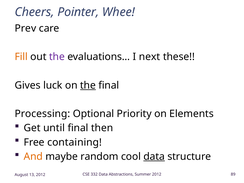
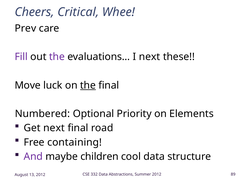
Pointer: Pointer -> Critical
Fill colour: orange -> purple
Gives: Gives -> Move
Processing: Processing -> Numbered
Get until: until -> next
then: then -> road
And colour: orange -> purple
random: random -> children
data at (154, 156) underline: present -> none
